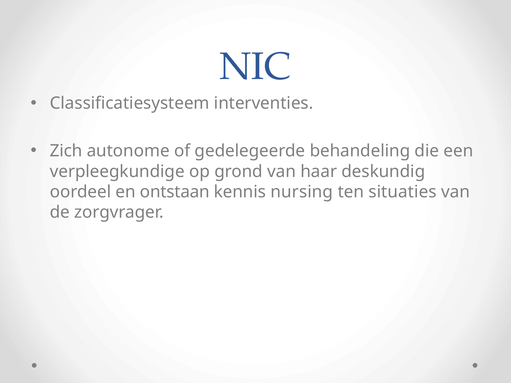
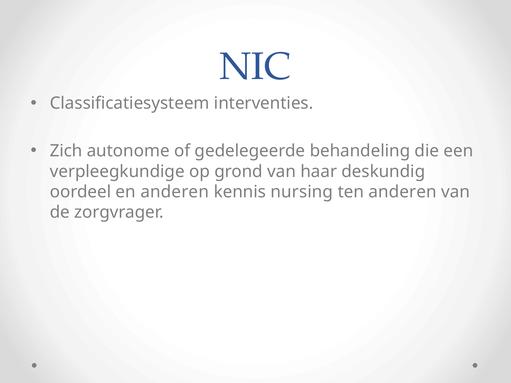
en ontstaan: ontstaan -> anderen
ten situaties: situaties -> anderen
